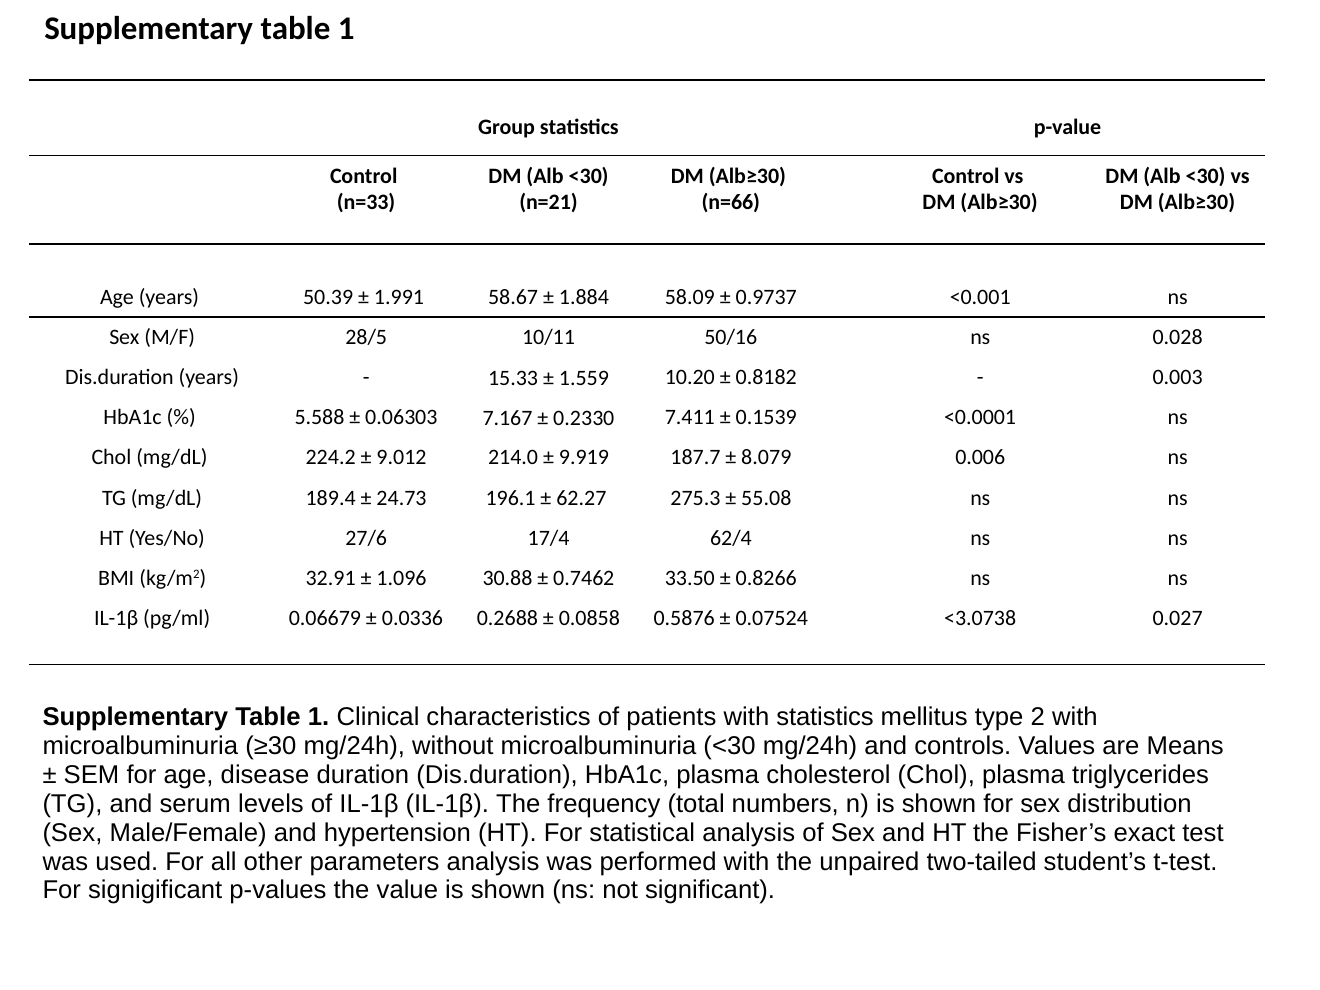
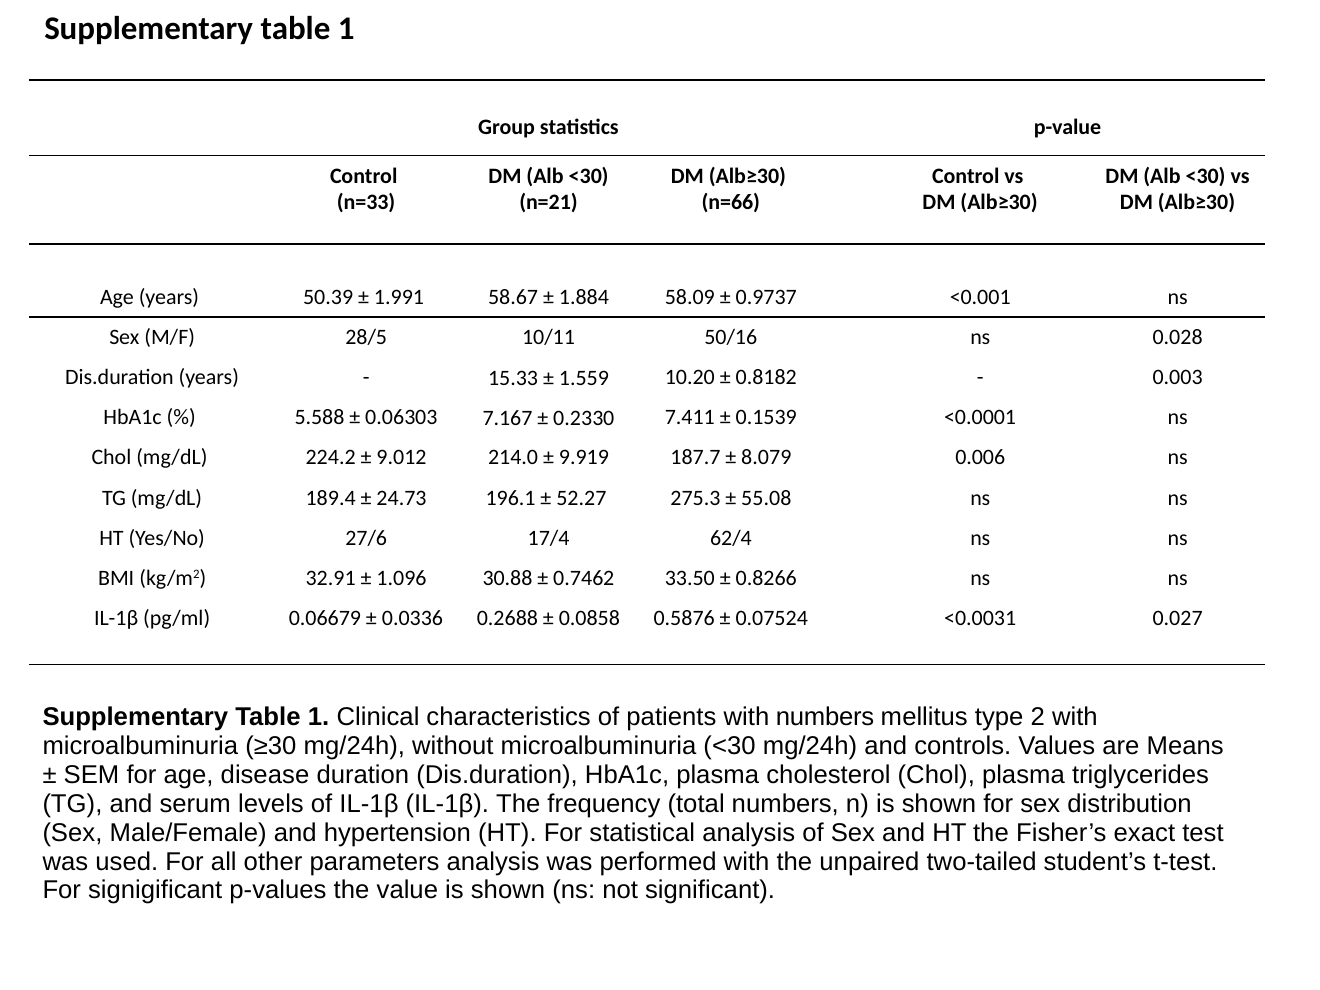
62.27: 62.27 -> 52.27
<3.0738: <3.0738 -> <0.0031
with statistics: statistics -> numbers
